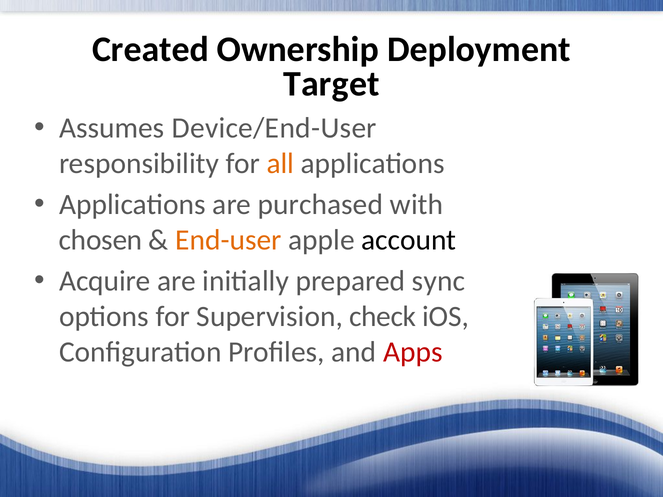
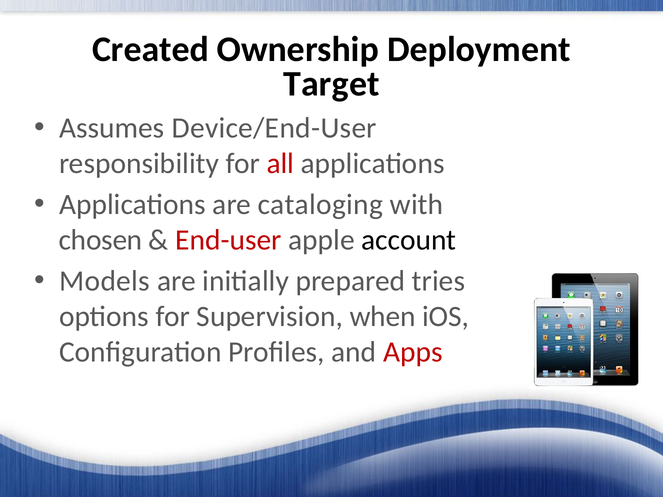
all colour: orange -> red
purchased: purchased -> cataloging
End-user colour: orange -> red
Acquire: Acquire -> Models
sync: sync -> tries
check: check -> when
